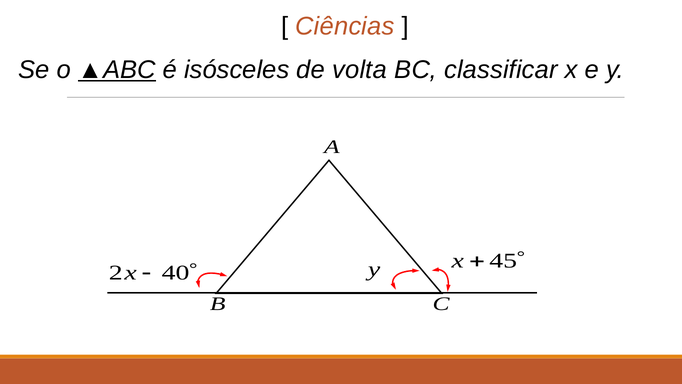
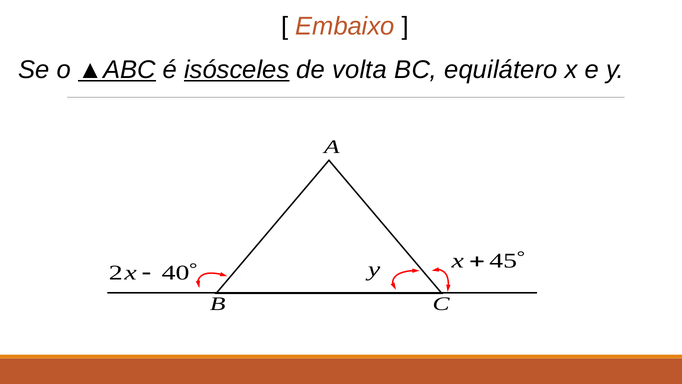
Ciências: Ciências -> Embaixo
isósceles underline: none -> present
classificar: classificar -> equilátero
